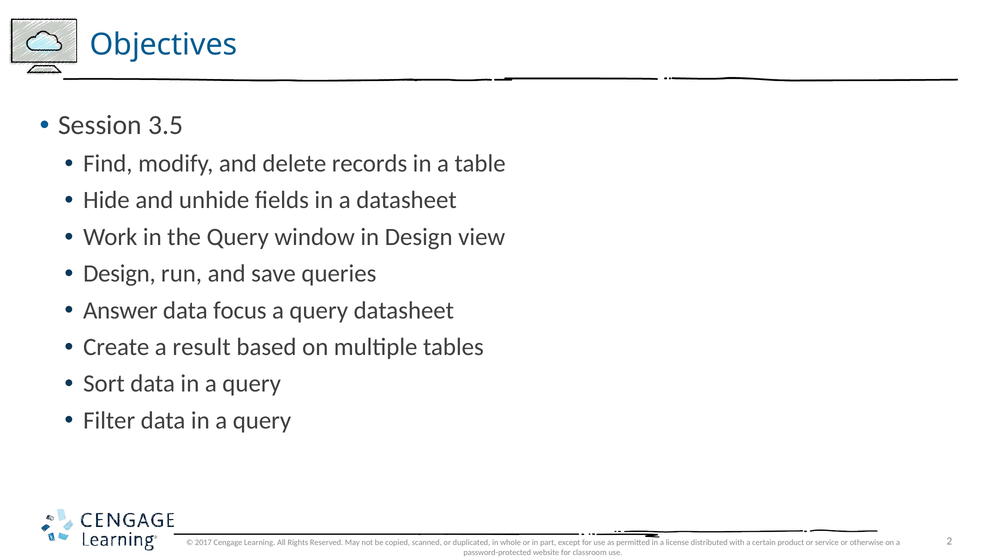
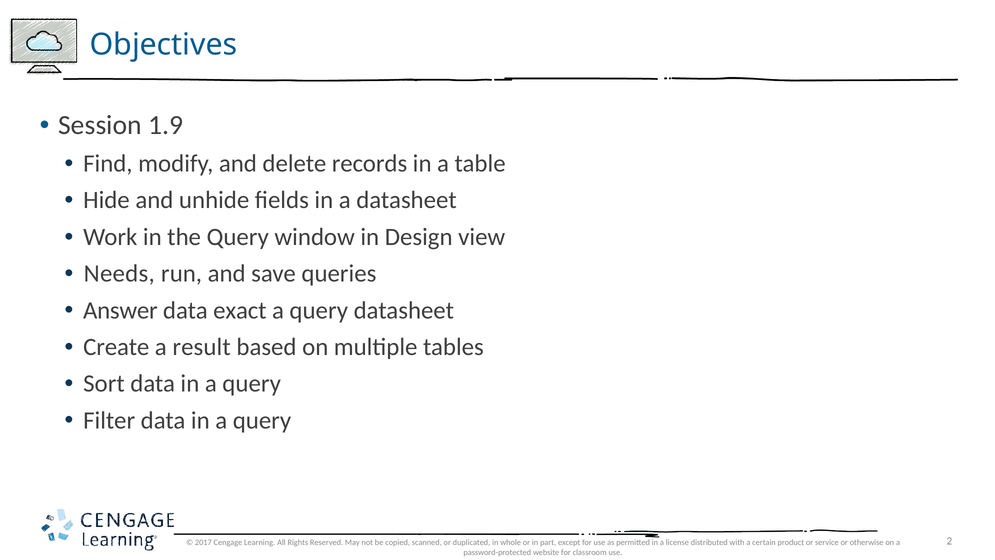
3.5: 3.5 -> 1.9
Design at (119, 273): Design -> Needs
focus: focus -> exact
